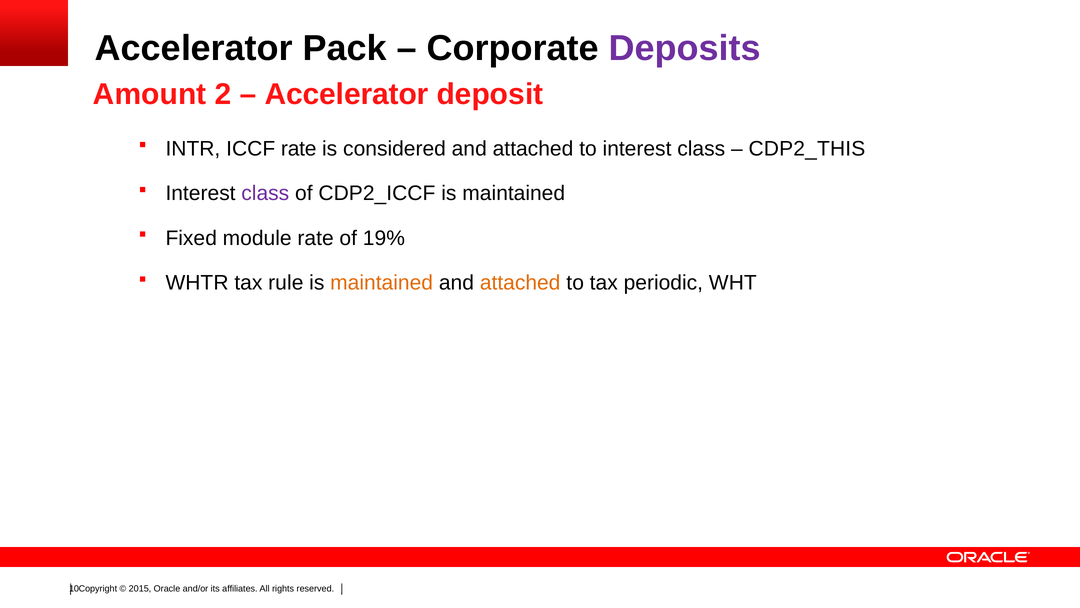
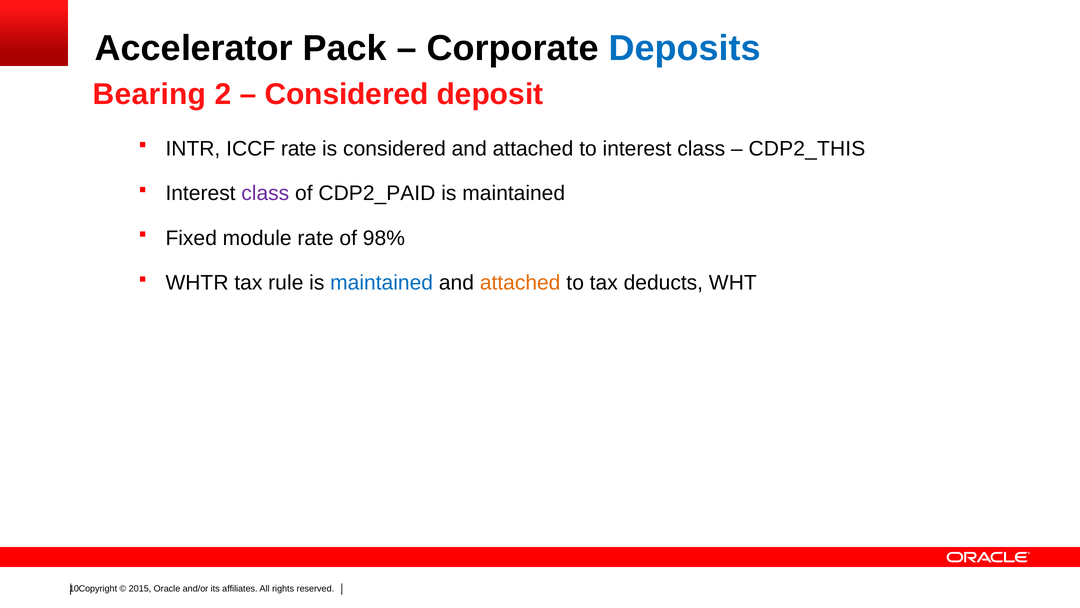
Deposits colour: purple -> blue
Amount: Amount -> Bearing
Accelerator at (347, 94): Accelerator -> Considered
CDP2_ICCF: CDP2_ICCF -> CDP2_PAID
19%: 19% -> 98%
maintained at (382, 283) colour: orange -> blue
periodic: periodic -> deducts
